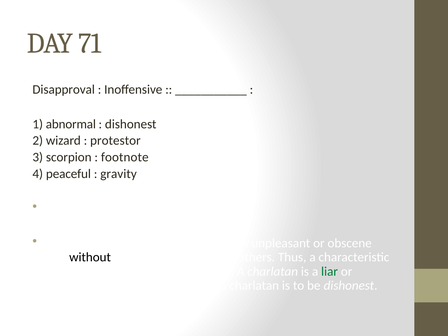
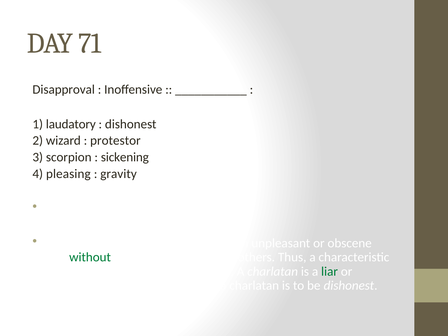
abnormal: abnormal -> laudatory
footnote: footnote -> sickening
peaceful: peaceful -> pleasing
without colour: black -> green
